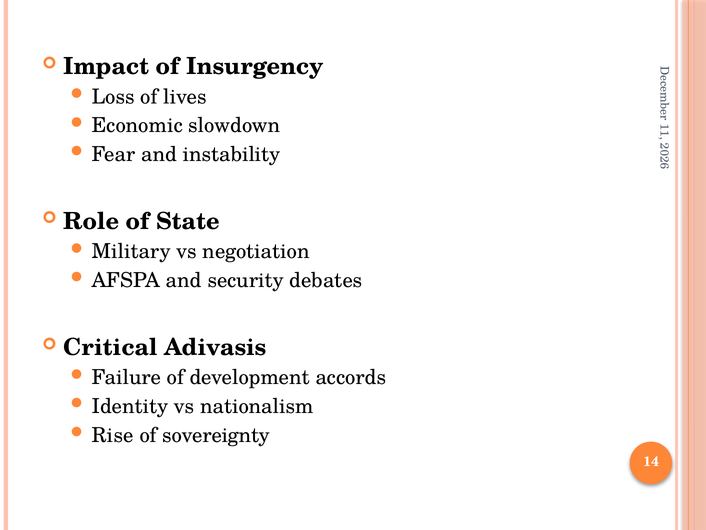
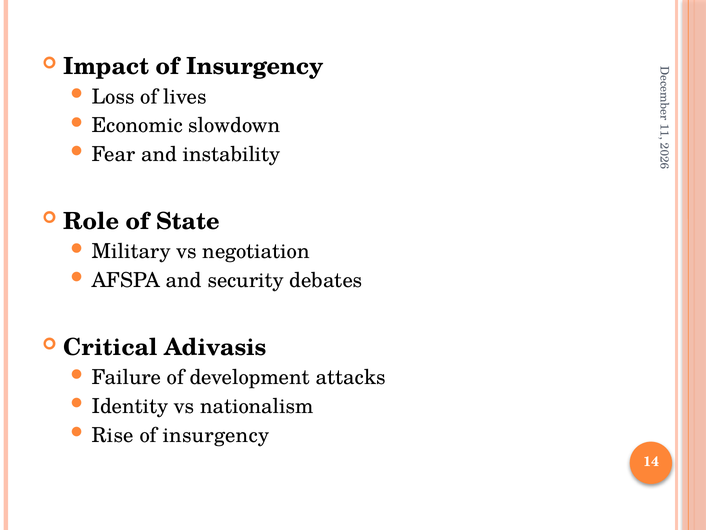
accords: accords -> attacks
sovereignty at (216, 435): sovereignty -> insurgency
